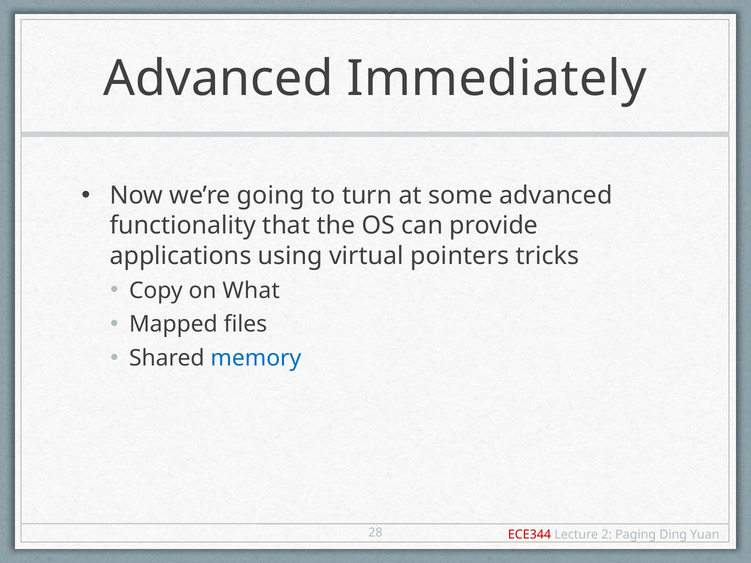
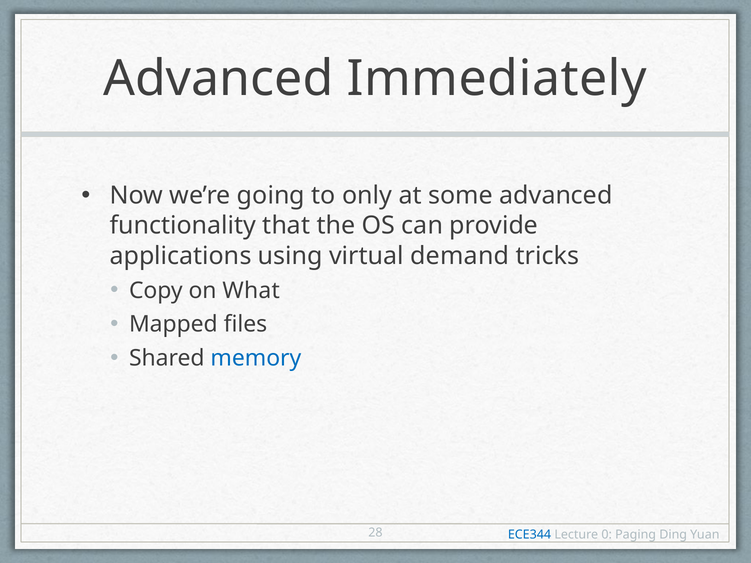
turn: turn -> only
pointers: pointers -> demand
ECE344 colour: red -> blue
2: 2 -> 0
